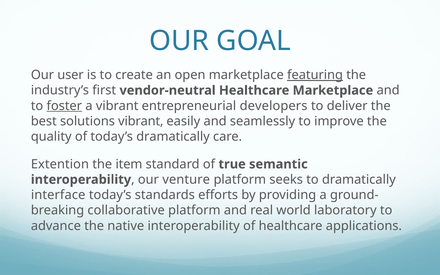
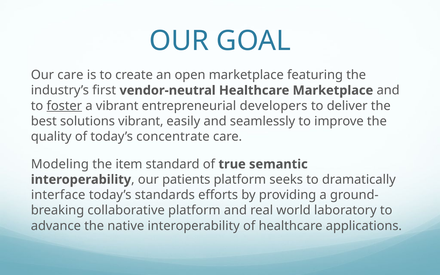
Our user: user -> care
featuring underline: present -> none
today’s dramatically: dramatically -> concentrate
Extention: Extention -> Modeling
venture: venture -> patients
